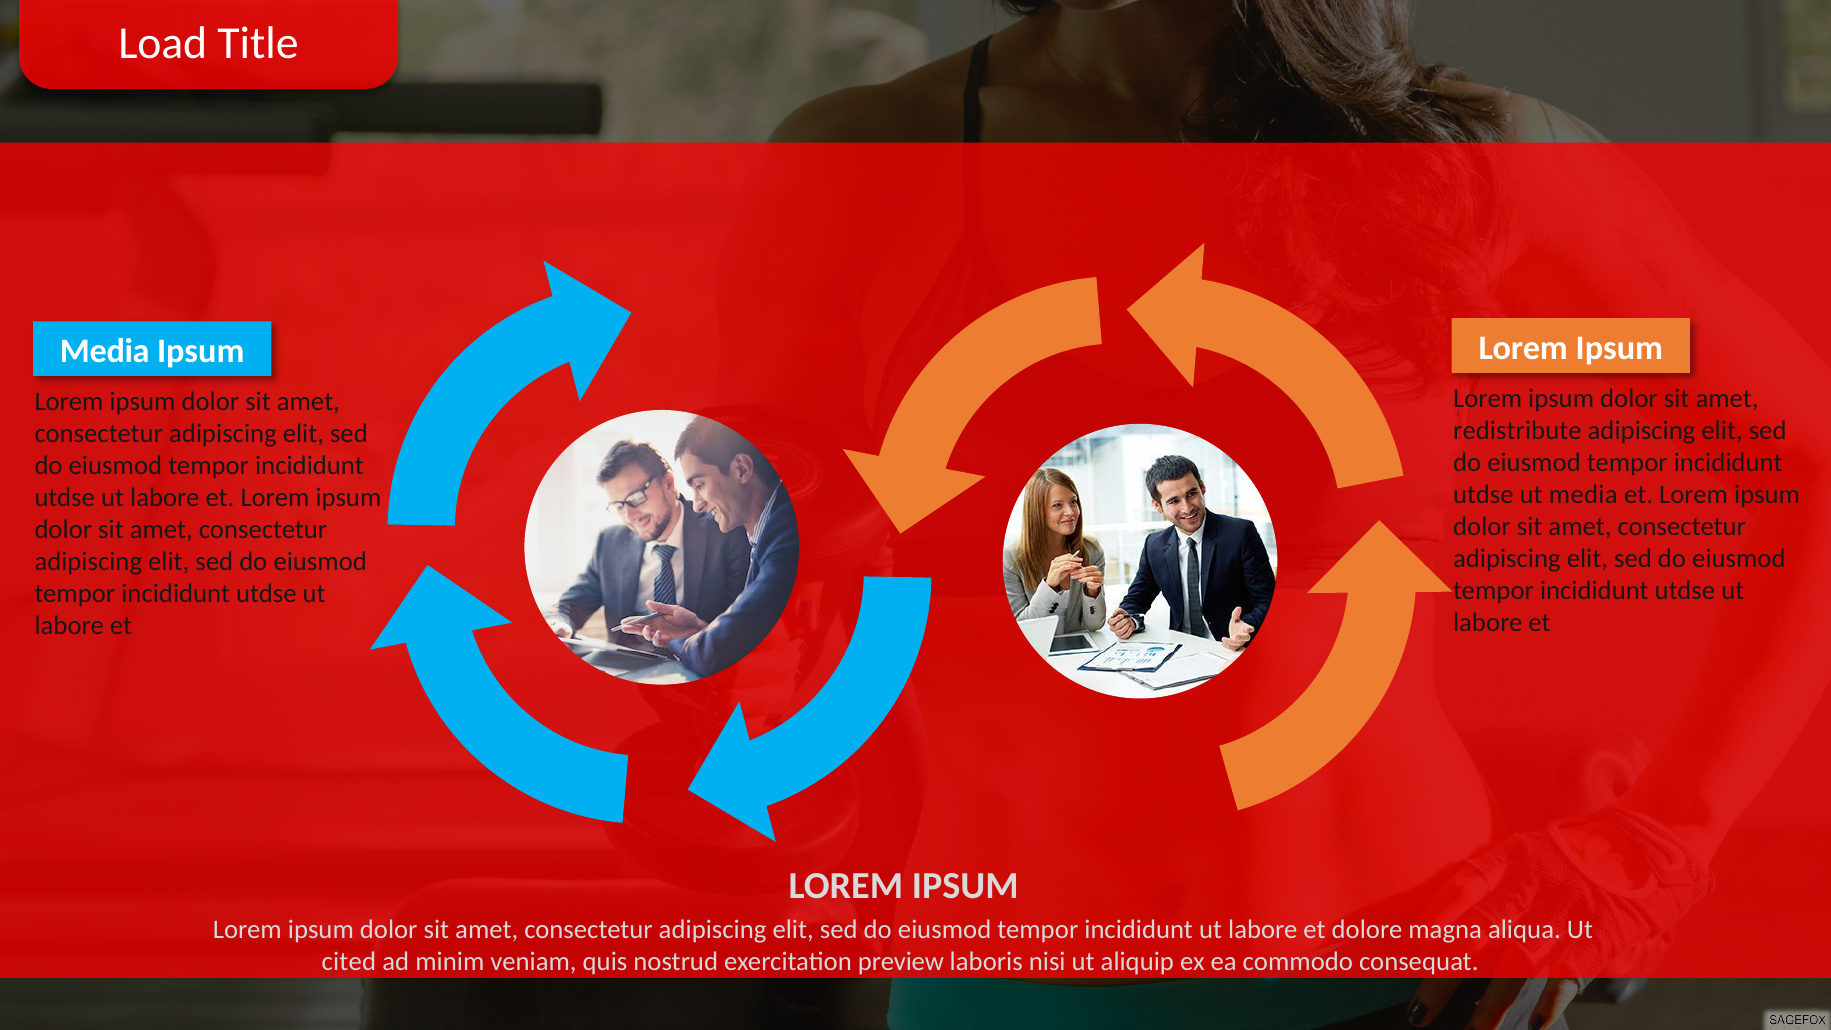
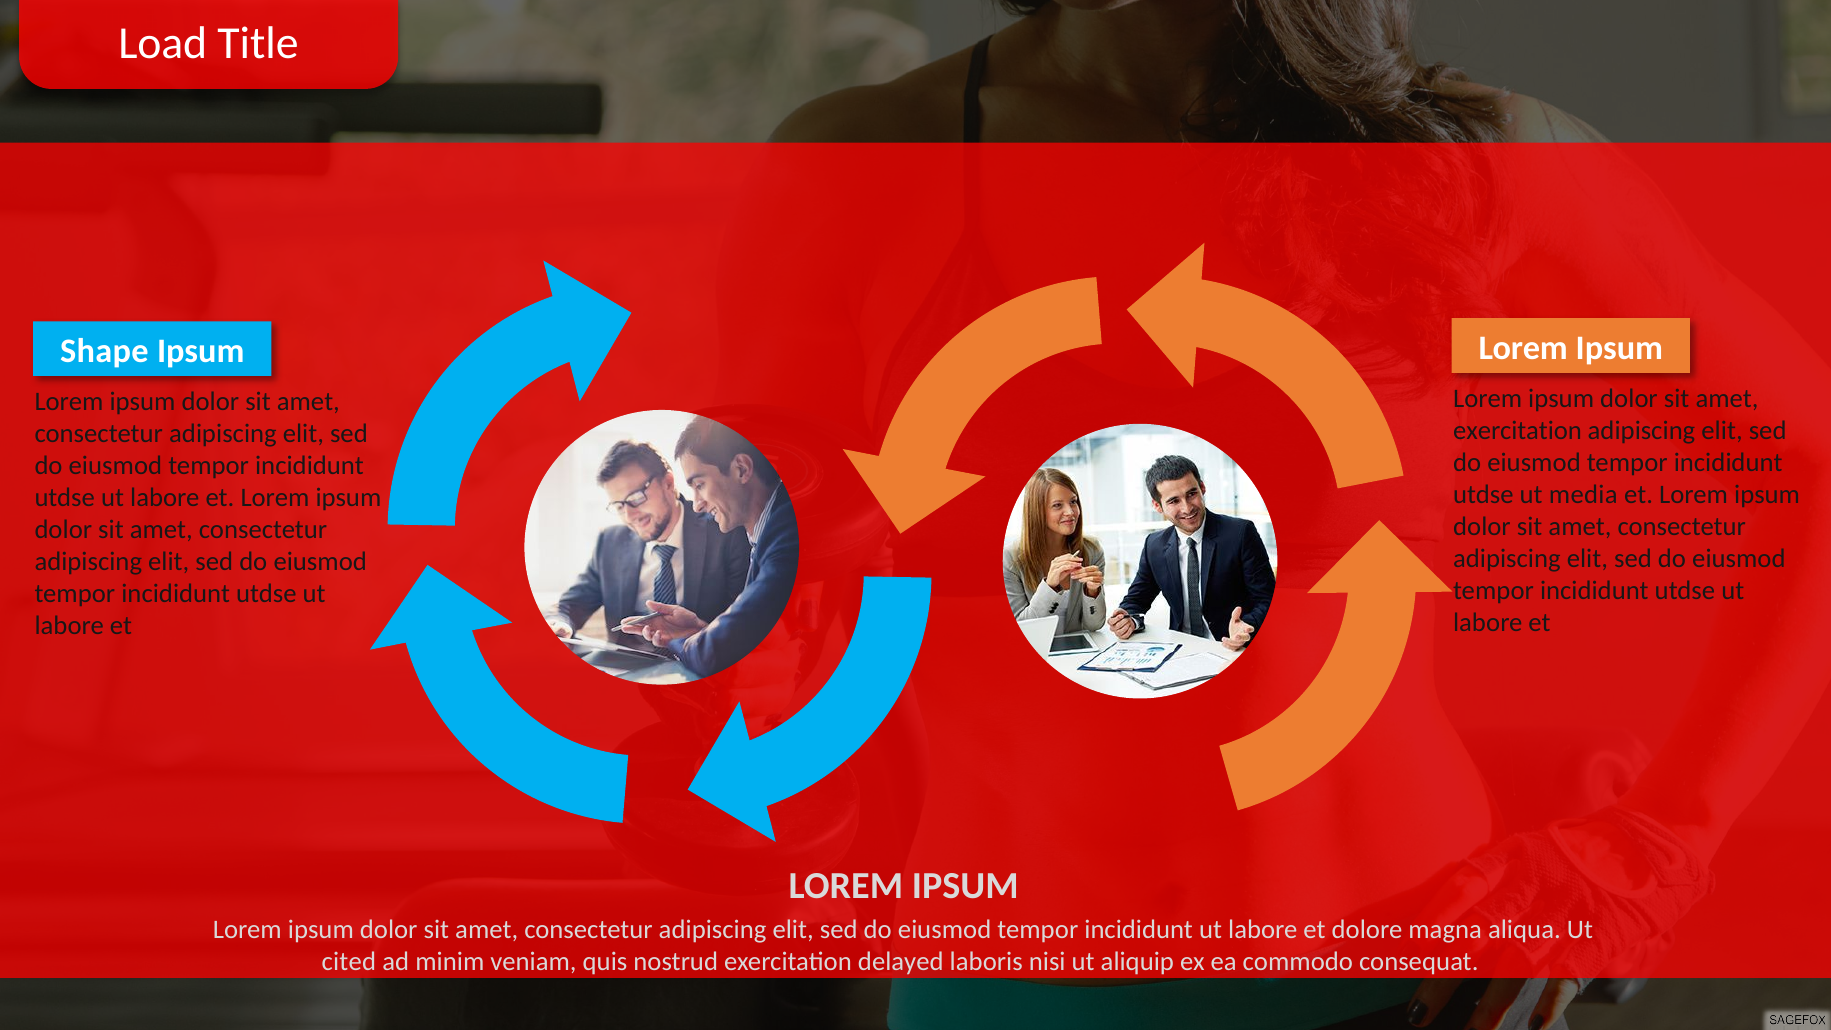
Media at (105, 351): Media -> Shape
redistribute at (1517, 431): redistribute -> exercitation
preview: preview -> delayed
